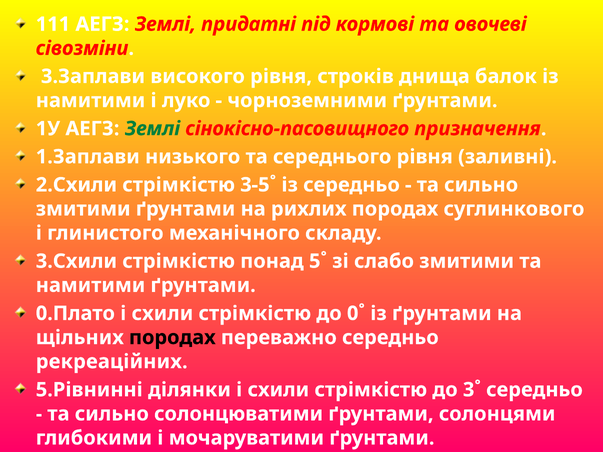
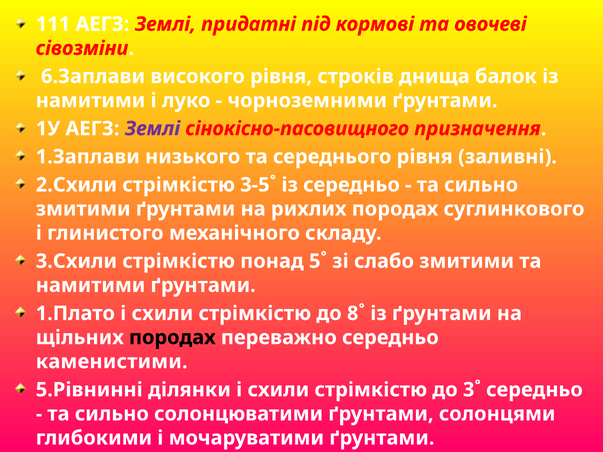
3.Заплави: 3.Заплави -> 6.Заплави
Землі at (152, 129) colour: green -> purple
0.Плато: 0.Плато -> 1.Плато
0˚: 0˚ -> 8˚
рекреаційних: рекреаційних -> каменистими
